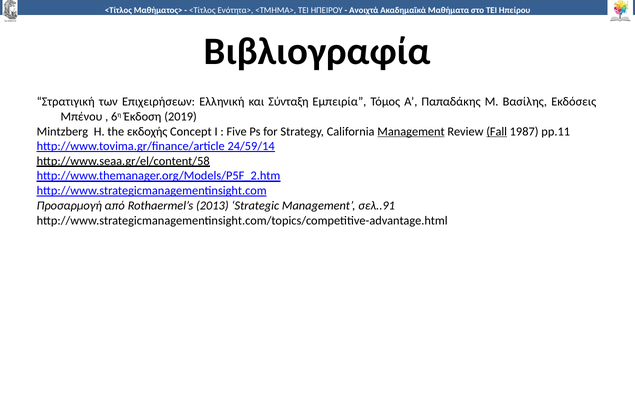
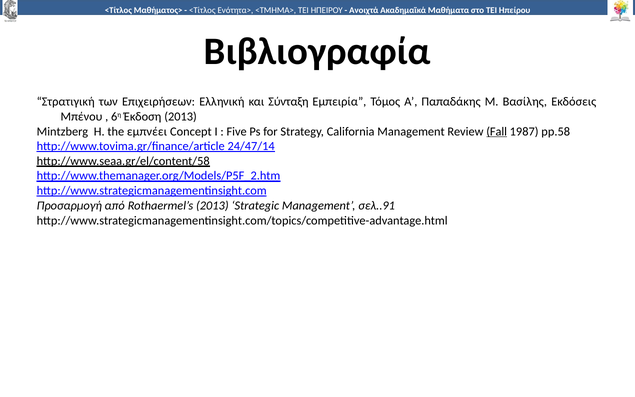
Έκδοση 2019: 2019 -> 2013
εκδοχής: εκδοχής -> εμπνέει
Management at (411, 131) underline: present -> none
pp.11: pp.11 -> pp.58
24/59/14: 24/59/14 -> 24/47/14
